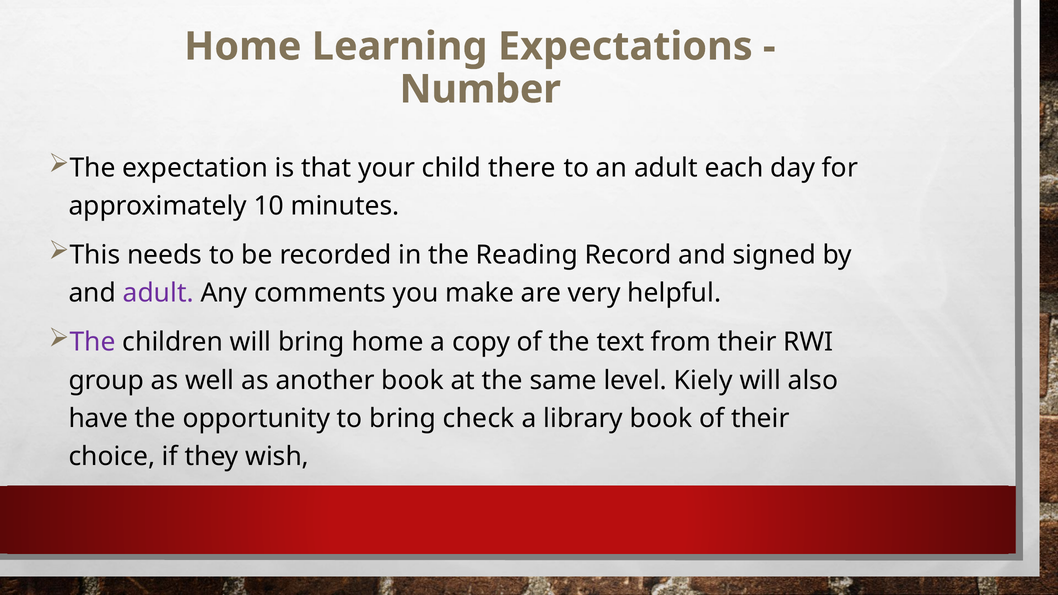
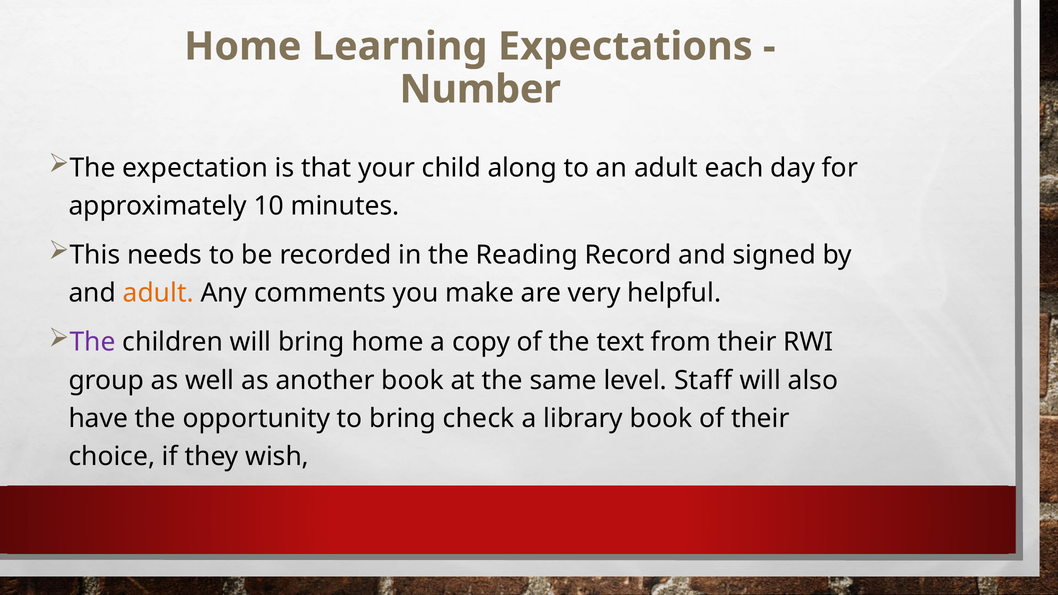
there: there -> along
adult at (158, 293) colour: purple -> orange
Kiely: Kiely -> Staff
